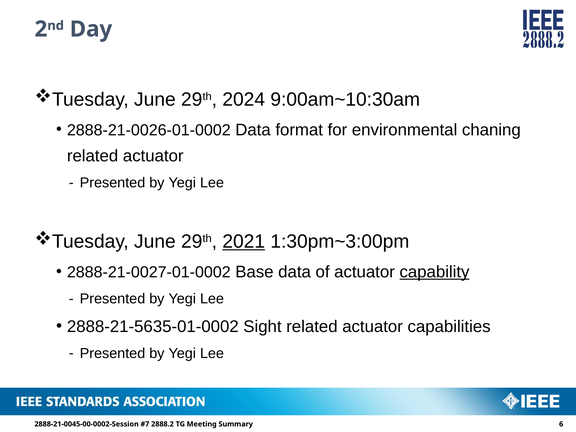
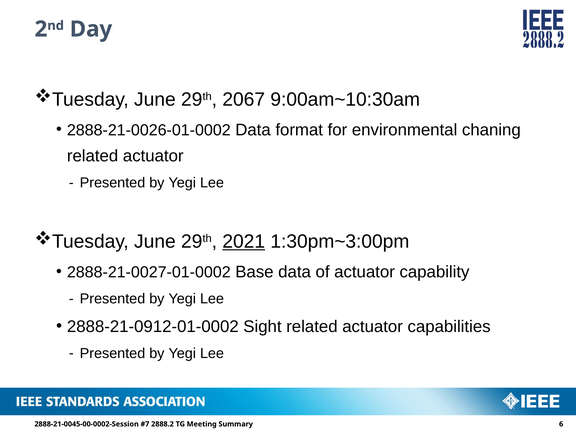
2024: 2024 -> 2067
capability underline: present -> none
2888-21-5635-01-0002: 2888-21-5635-01-0002 -> 2888-21-0912-01-0002
